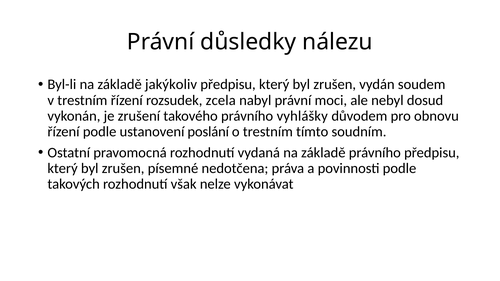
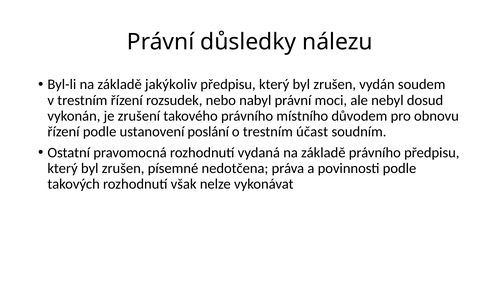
zcela: zcela -> nebo
vyhlášky: vyhlášky -> místního
tímto: tímto -> účast
